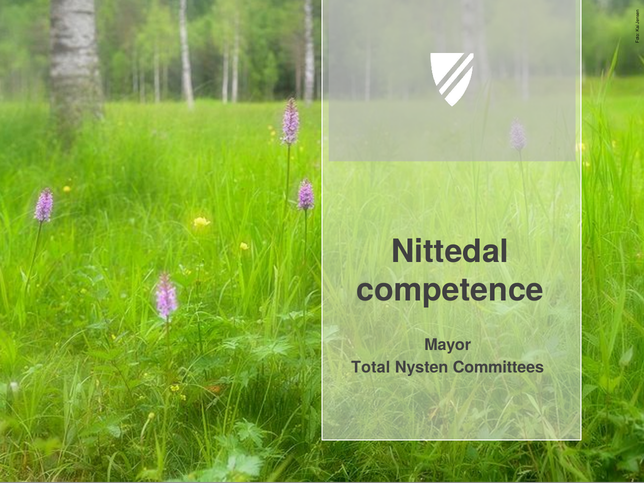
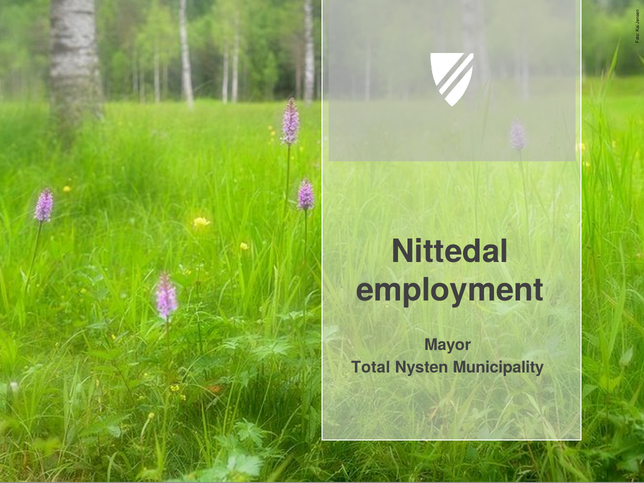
competence: competence -> employment
Committees: Committees -> Municipality
